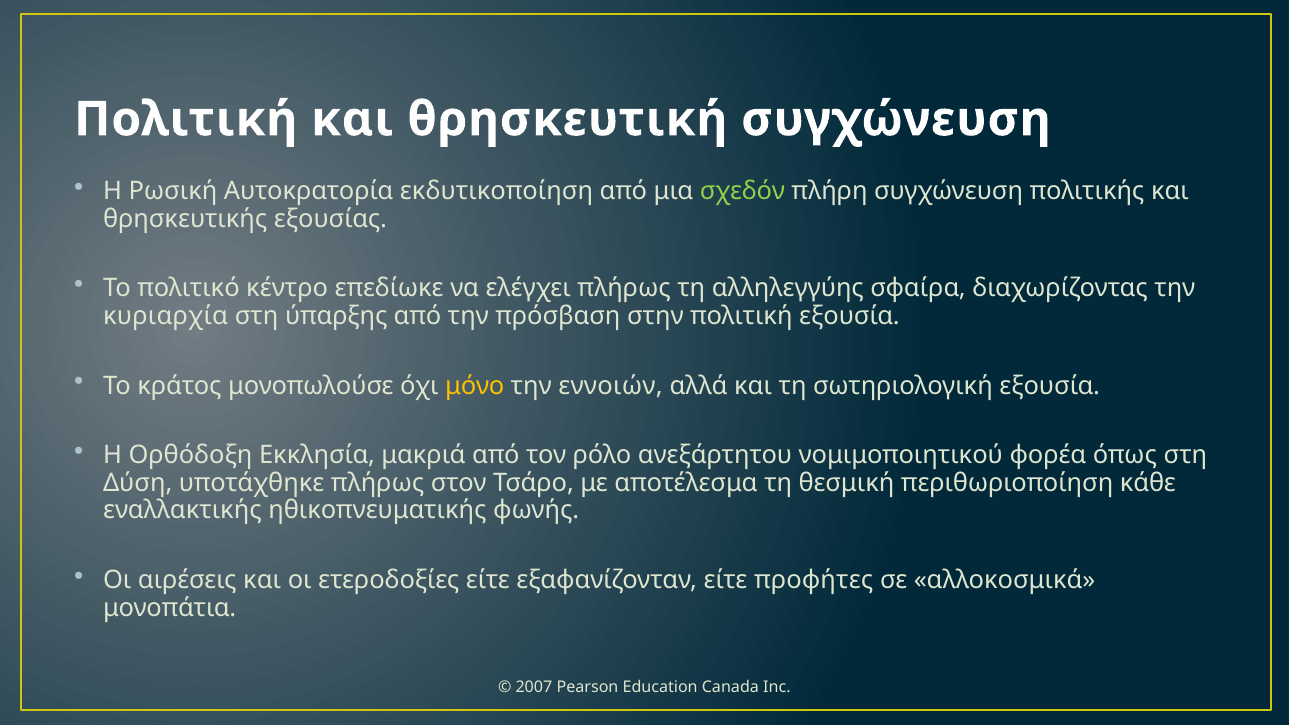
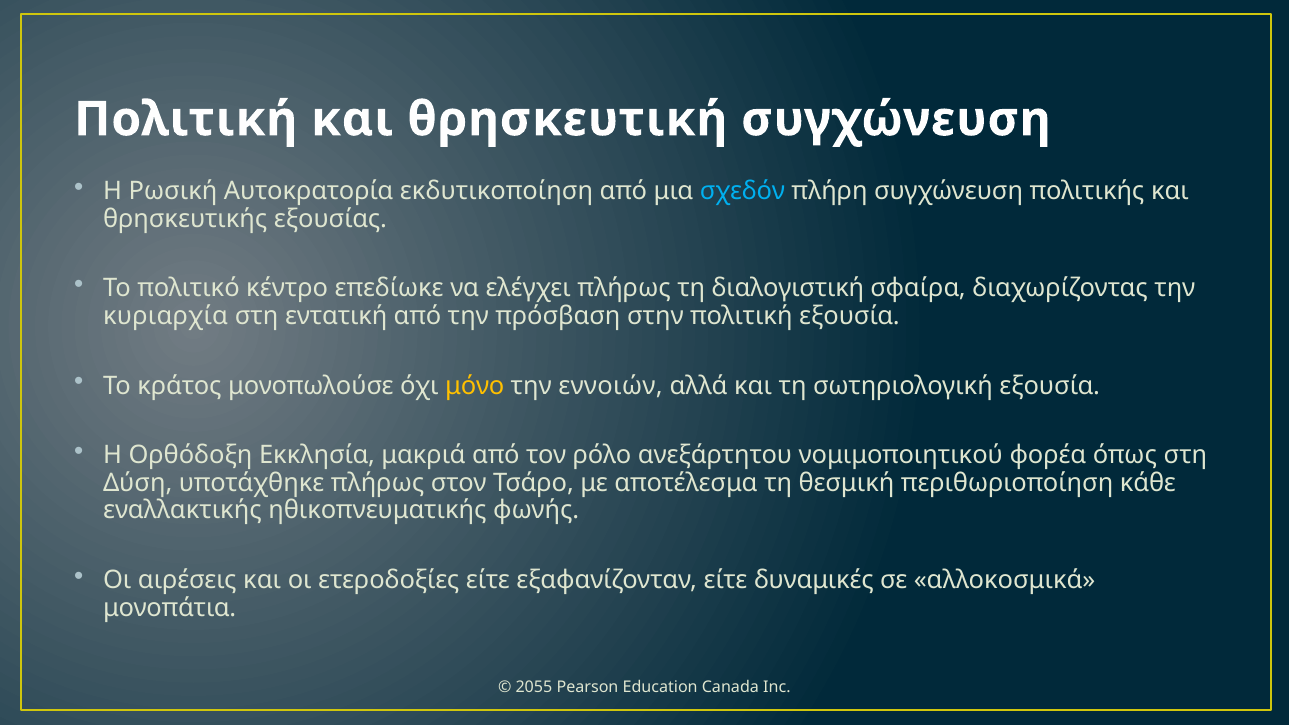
σχεδόν colour: light green -> light blue
αλληλεγγύης: αλληλεγγύης -> διαλογιστική
ύπαρξης: ύπαρξης -> εντατική
προφήτες: προφήτες -> δυναμικές
2007: 2007 -> 2055
